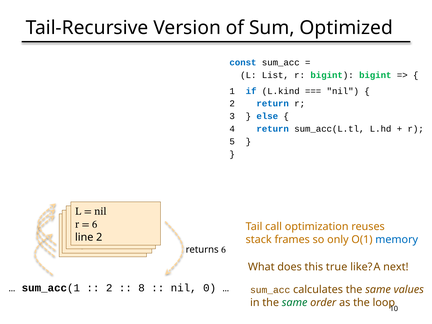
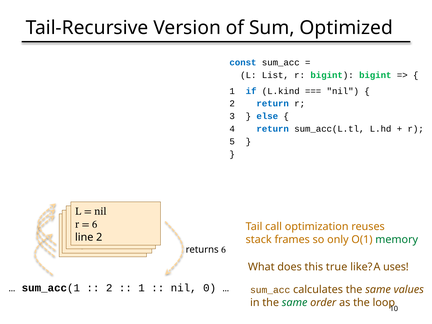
memory colour: blue -> green
next: next -> uses
8 at (142, 288): 8 -> 1
